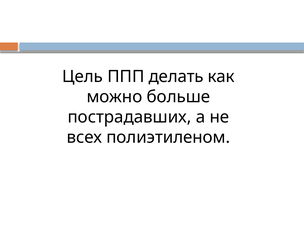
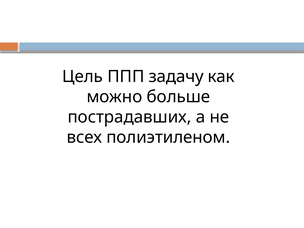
делать: делать -> задачу
